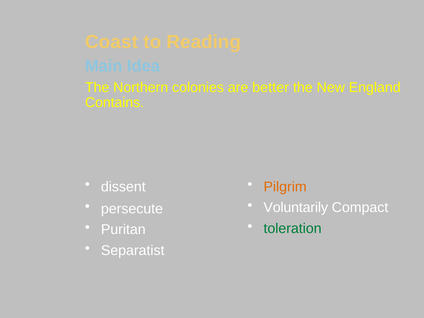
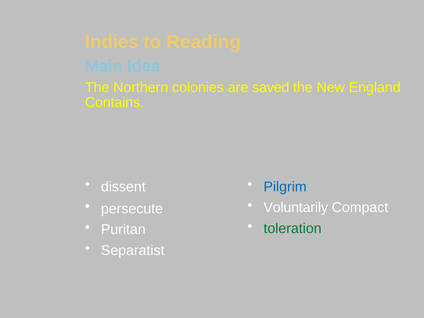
Coast: Coast -> Indies
better: better -> saved
Pilgrim colour: orange -> blue
